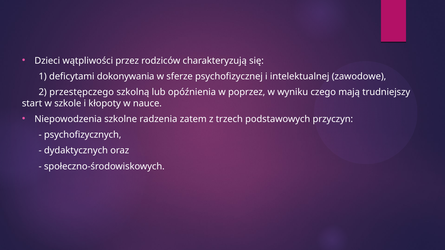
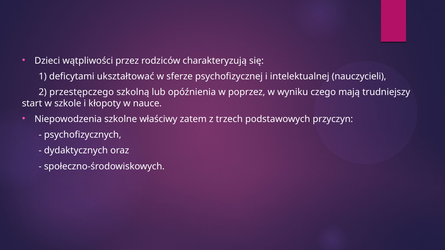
dokonywania: dokonywania -> ukształtować
zawodowe: zawodowe -> nauczycieli
radzenia: radzenia -> właściwy
